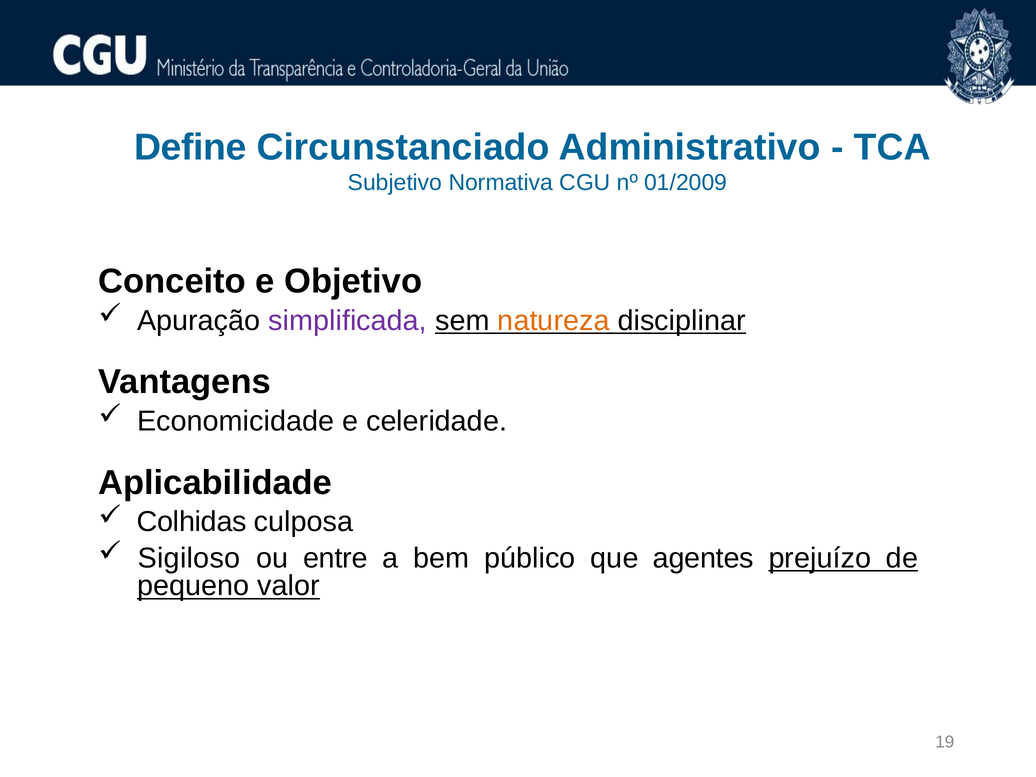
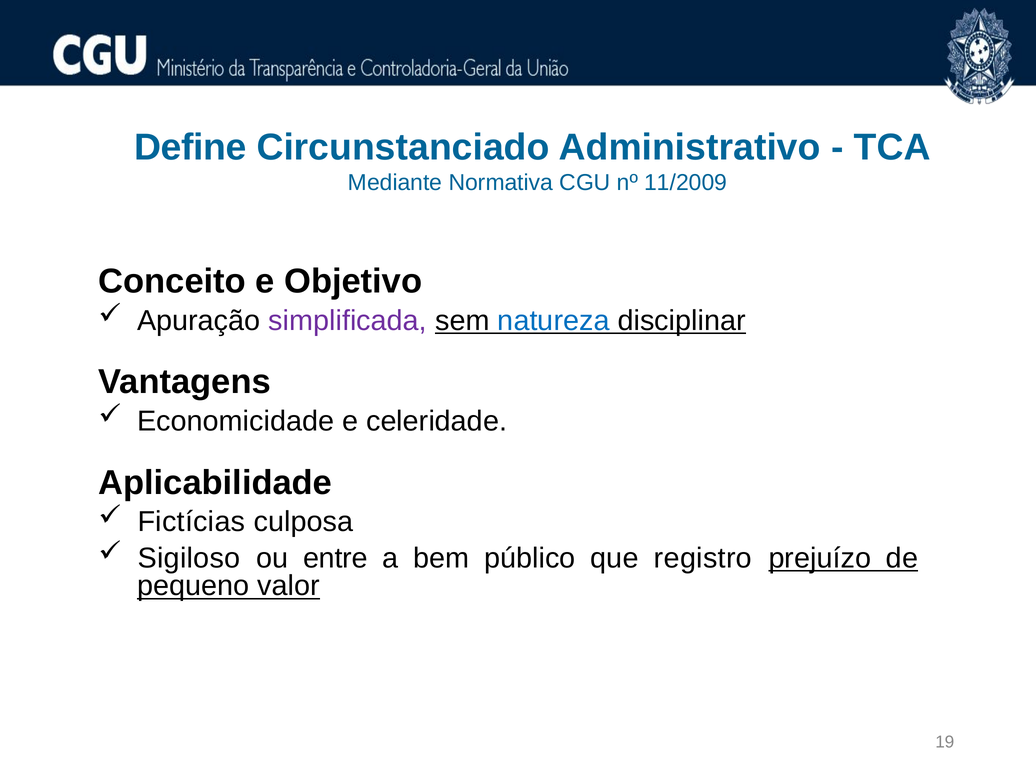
Subjetivo: Subjetivo -> Mediante
01/2009: 01/2009 -> 11/2009
natureza colour: orange -> blue
Colhidas: Colhidas -> Fictícias
agentes: agentes -> registro
